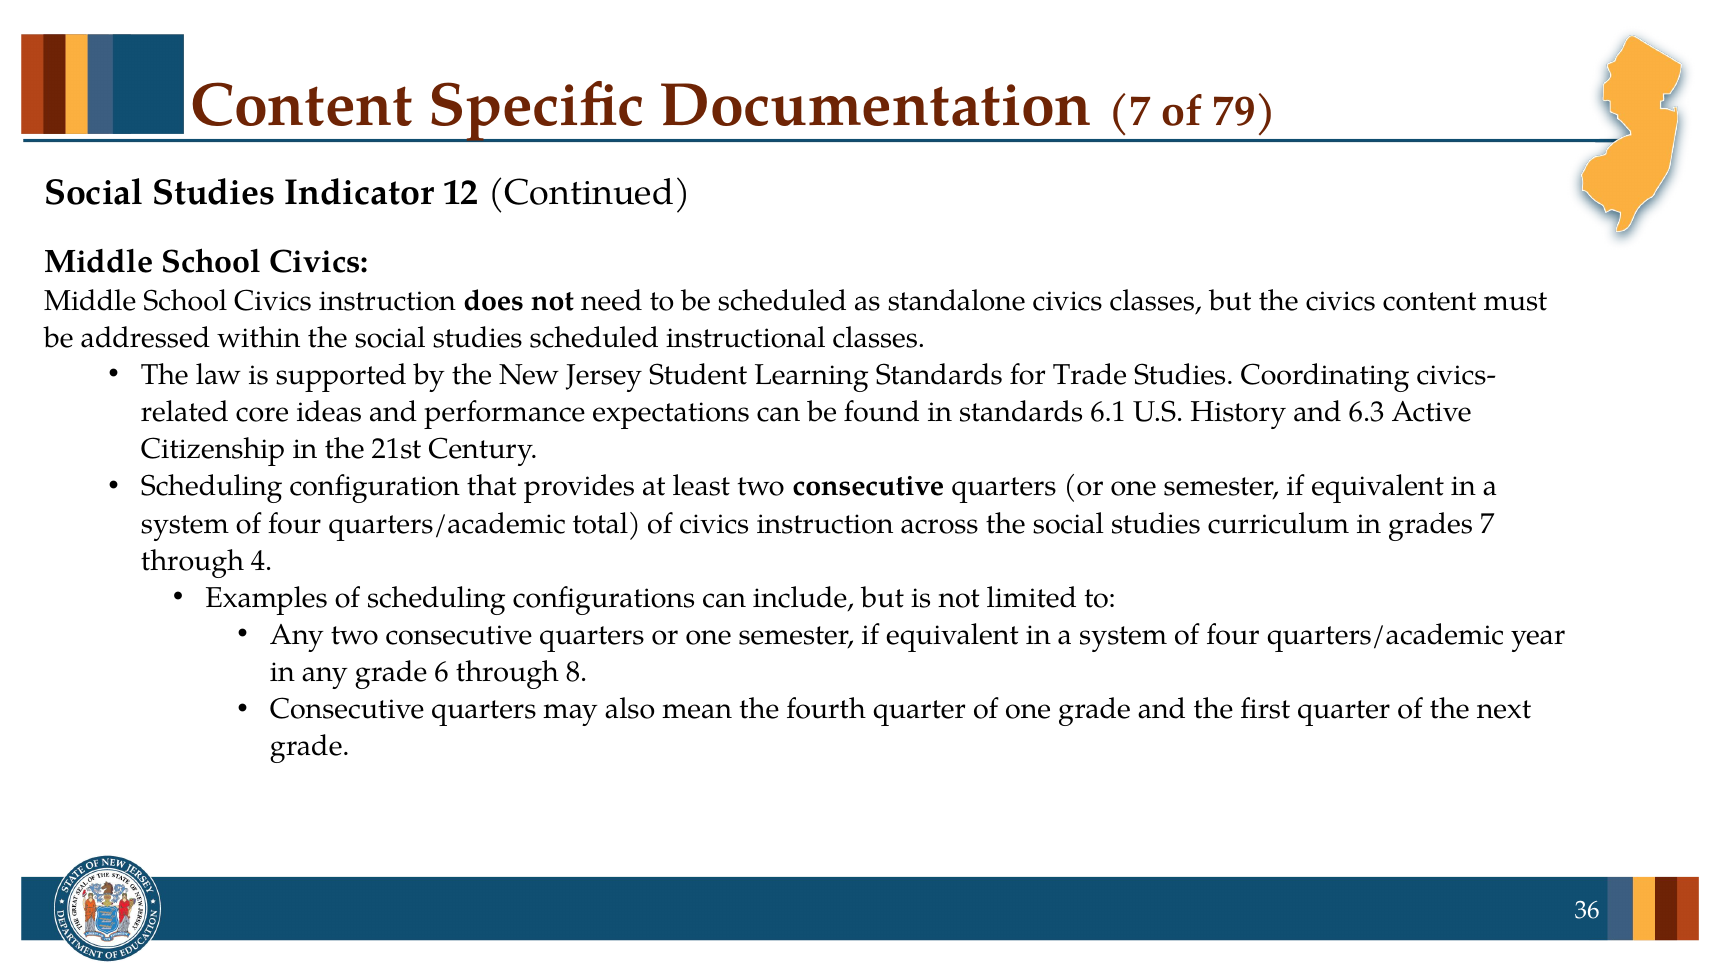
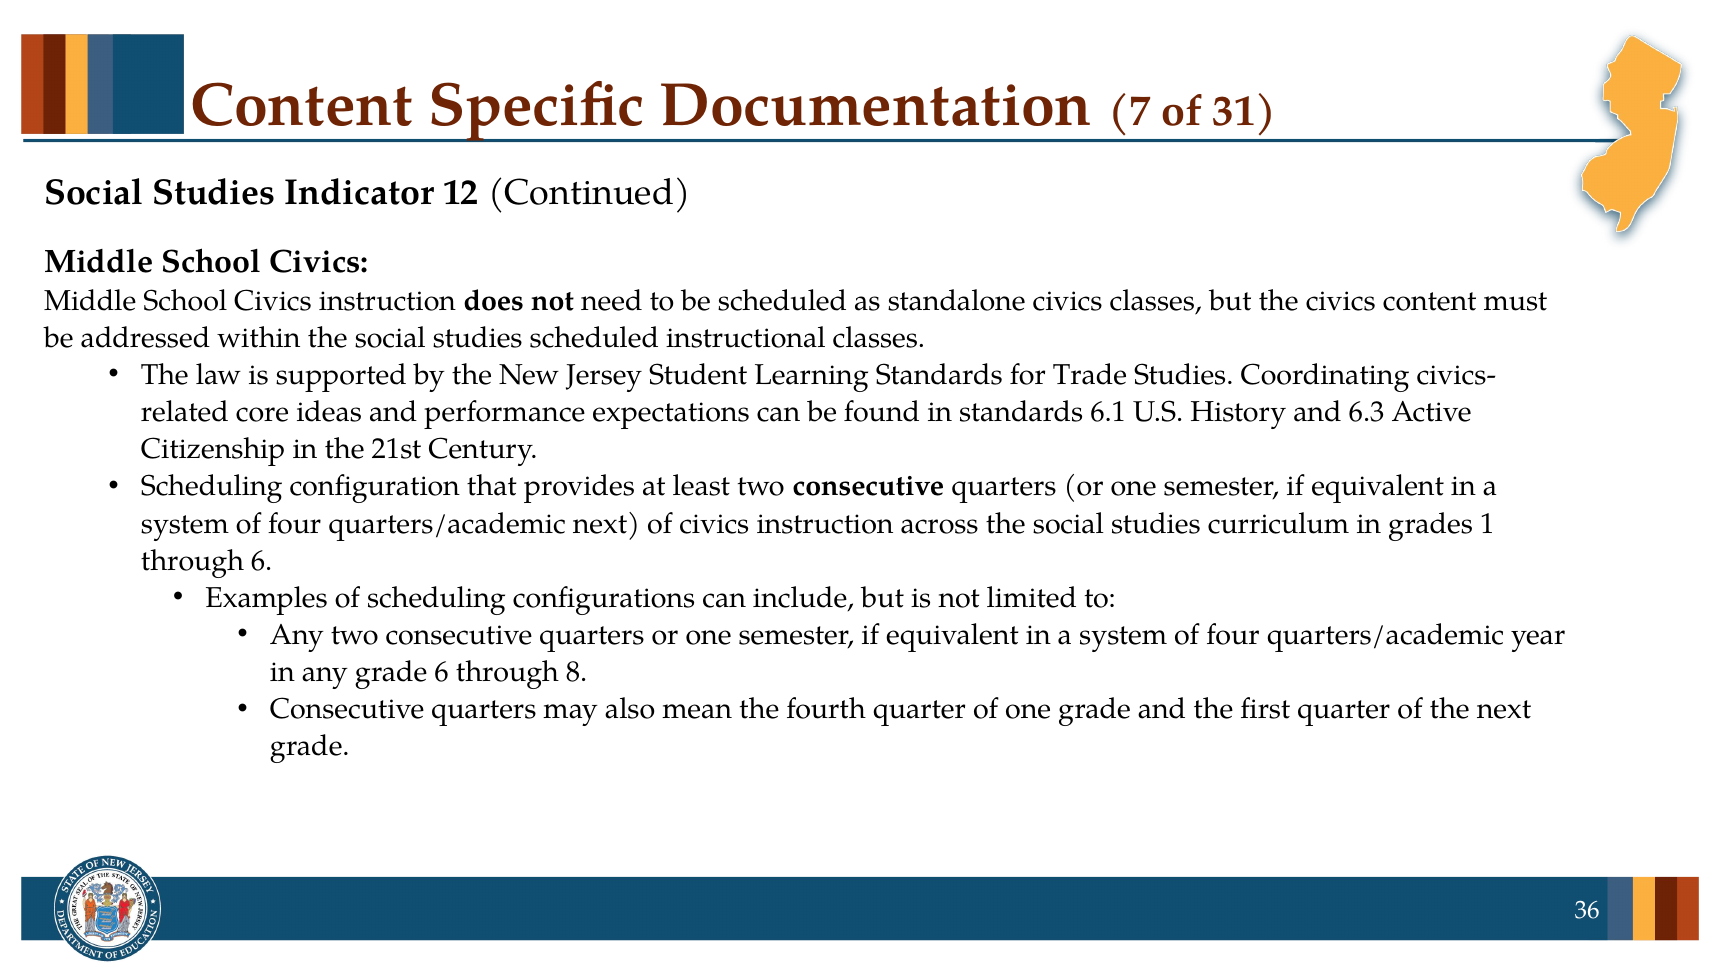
79: 79 -> 31
quarters/academic total: total -> next
grades 7: 7 -> 1
through 4: 4 -> 6
